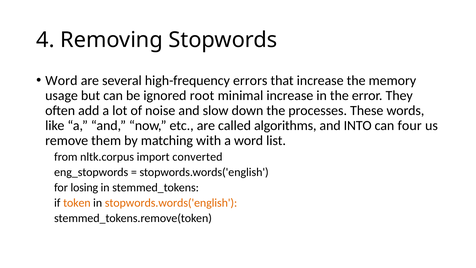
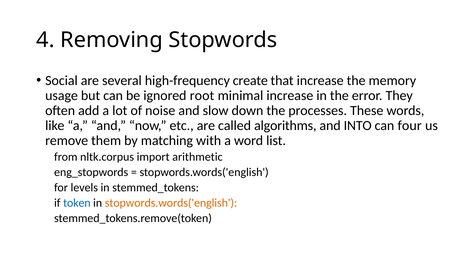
Word at (61, 80): Word -> Social
errors: errors -> create
converted: converted -> arithmetic
losing: losing -> levels
token colour: orange -> blue
